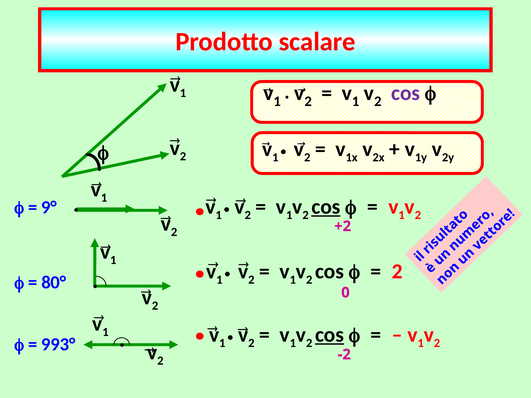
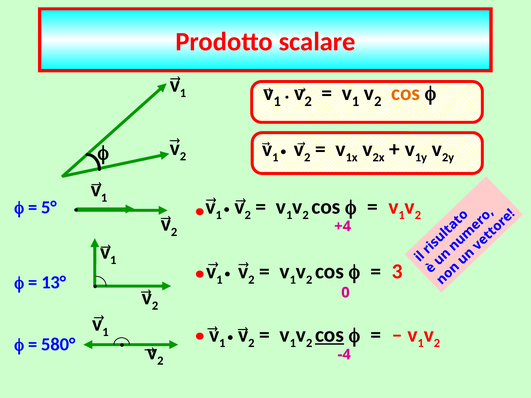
cos at (406, 93) colour: purple -> orange
9°: 9° -> 5°
cos at (326, 207) underline: present -> none
+2: +2 -> +4
2 at (397, 272): 2 -> 3
80°: 80° -> 13°
993°: 993° -> 580°
-2: -2 -> -4
